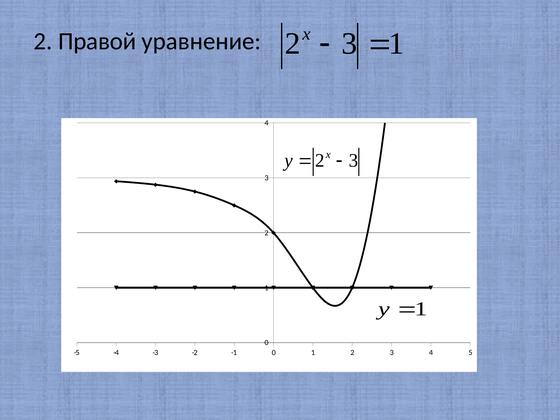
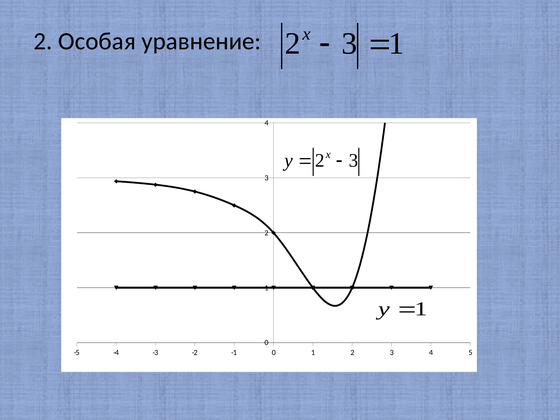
Правой: Правой -> Особая
